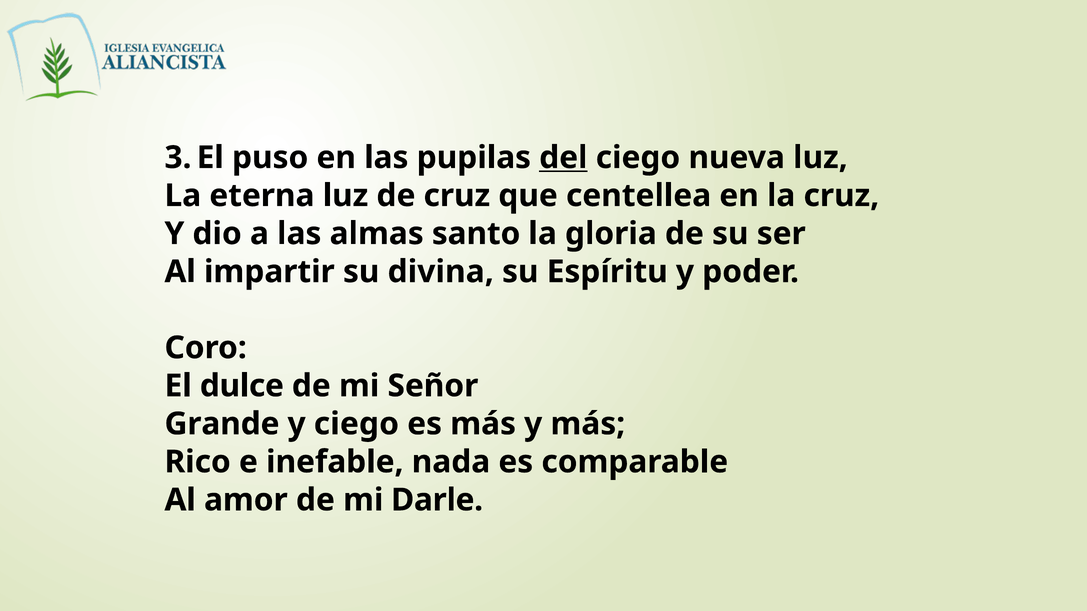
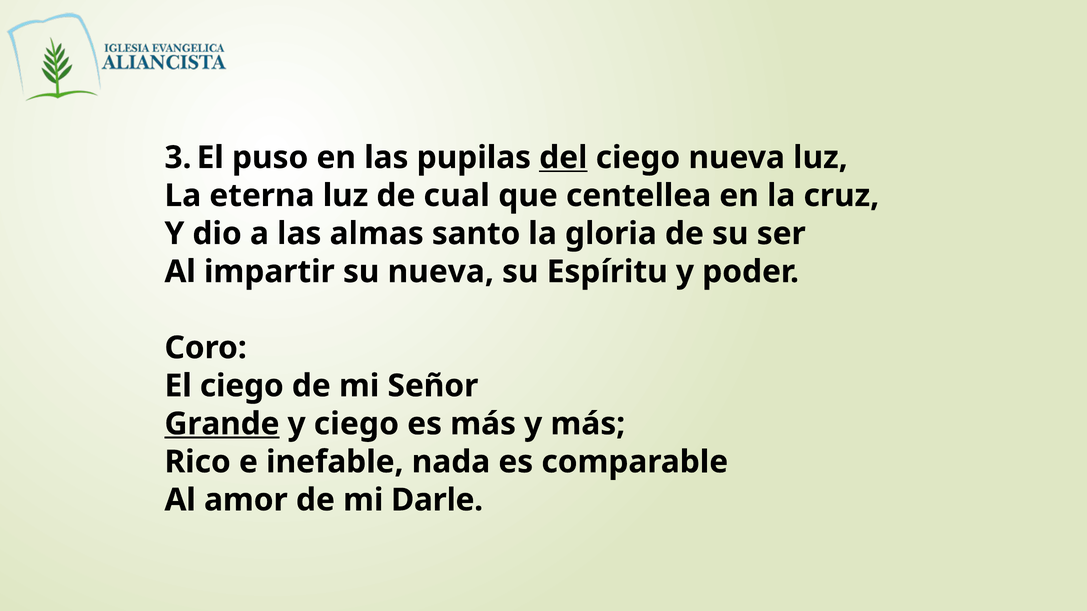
de cruz: cruz -> cual
su divina: divina -> nueva
El dulce: dulce -> ciego
Grande underline: none -> present
